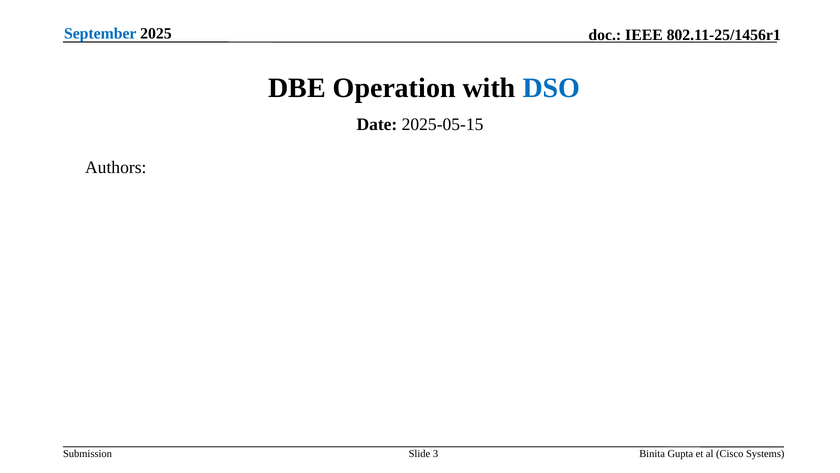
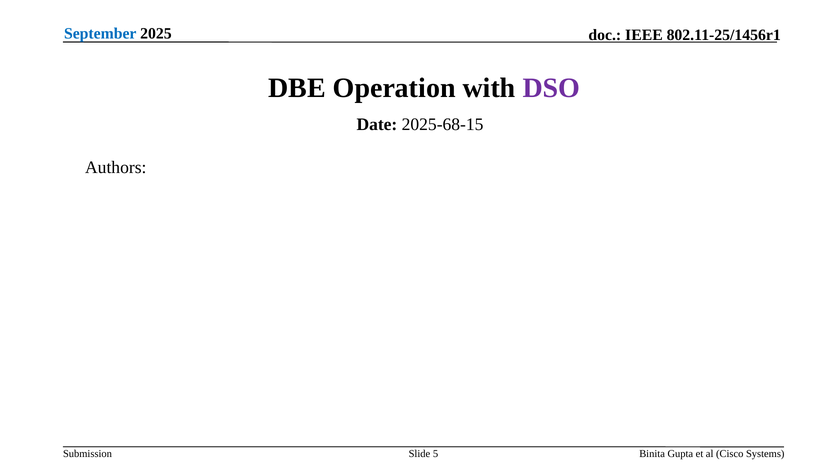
DSO colour: blue -> purple
2025-05-15: 2025-05-15 -> 2025-68-15
3: 3 -> 5
